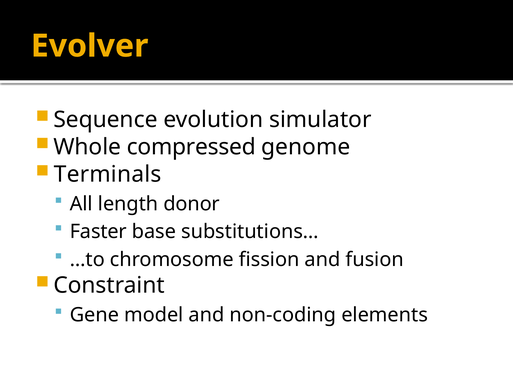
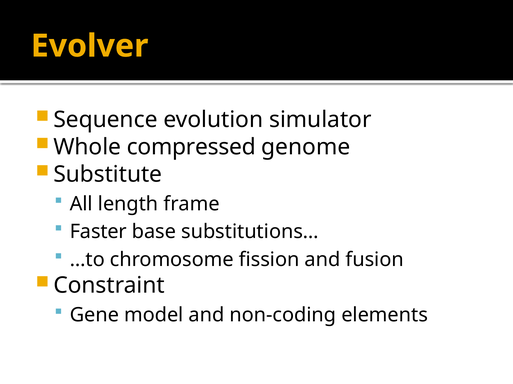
Terminals: Terminals -> Substitute
donor: donor -> frame
